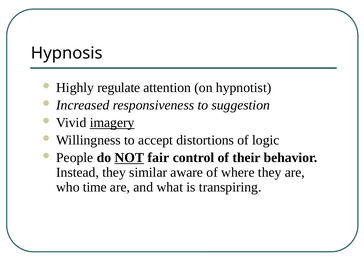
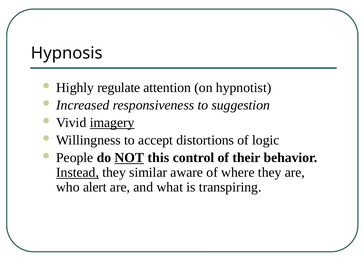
fair: fair -> this
Instead underline: none -> present
time: time -> alert
